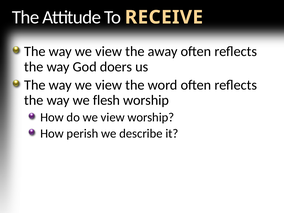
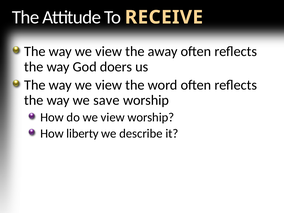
flesh: flesh -> save
perish: perish -> liberty
